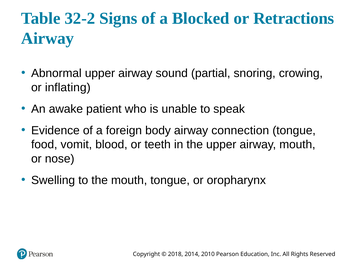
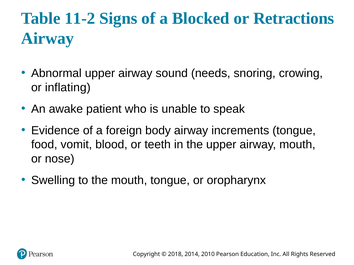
32-2: 32-2 -> 11-2
partial: partial -> needs
connection: connection -> increments
